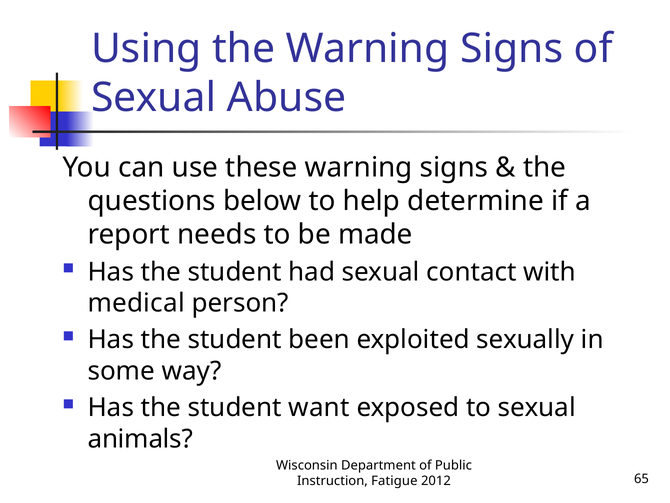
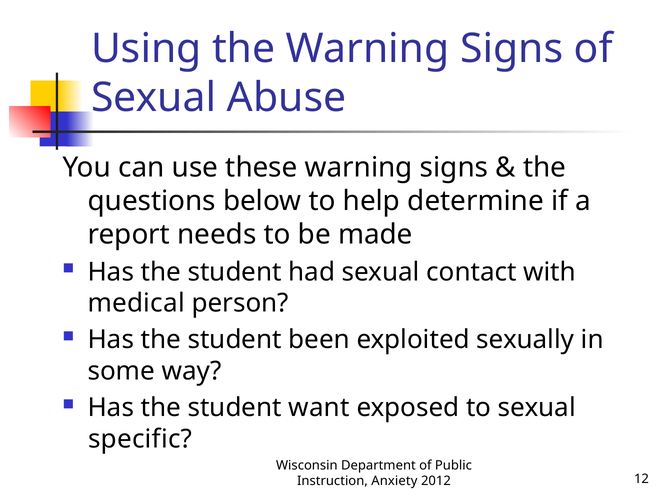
animals: animals -> specific
Fatigue: Fatigue -> Anxiety
65: 65 -> 12
